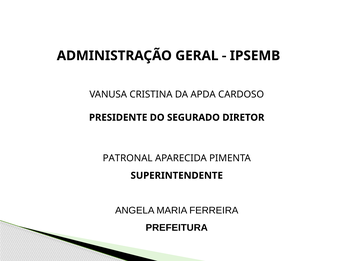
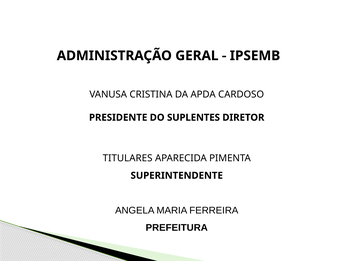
SEGURADO: SEGURADO -> SUPLENTES
PATRONAL: PATRONAL -> TITULARES
